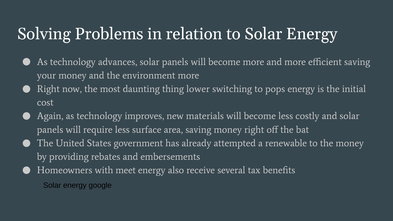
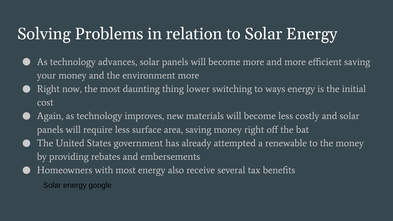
pops: pops -> ways
with meet: meet -> most
